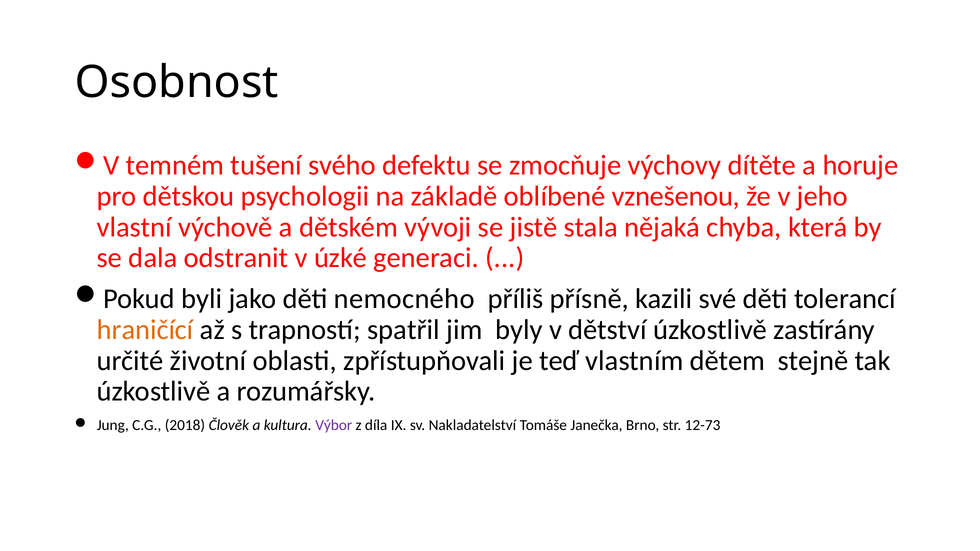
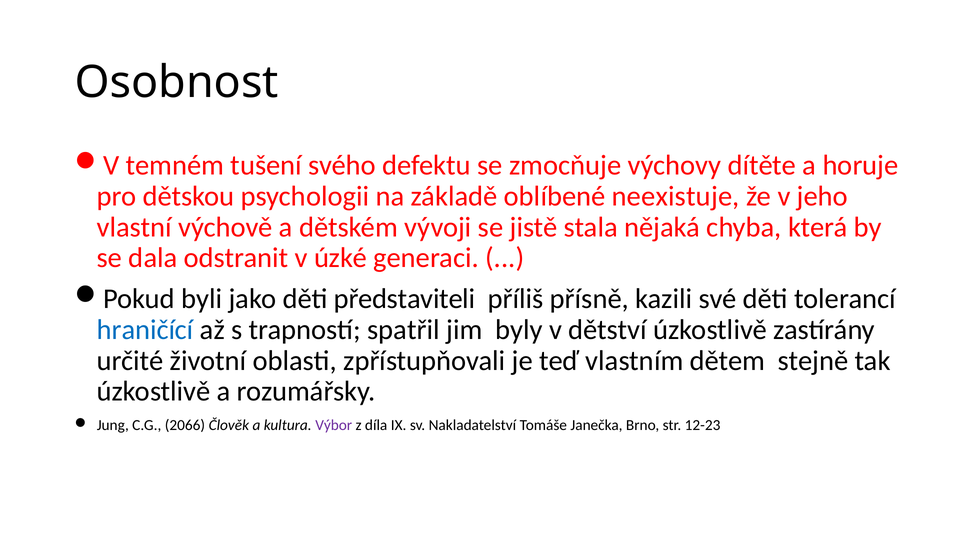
vznešenou: vznešenou -> neexistuje
nemocného: nemocného -> představiteli
hraničící colour: orange -> blue
2018: 2018 -> 2066
12-73: 12-73 -> 12-23
